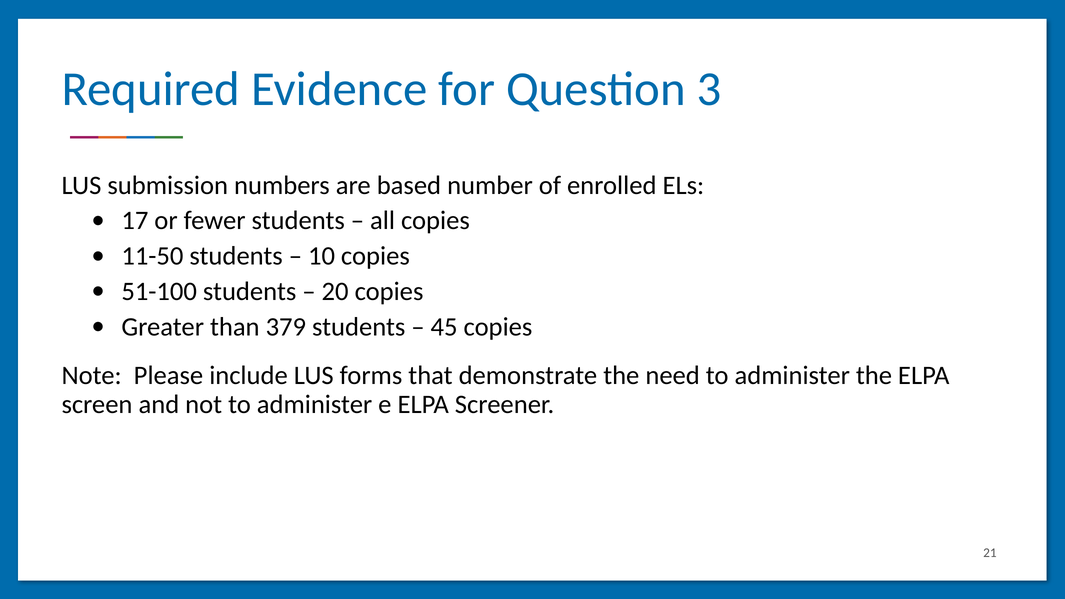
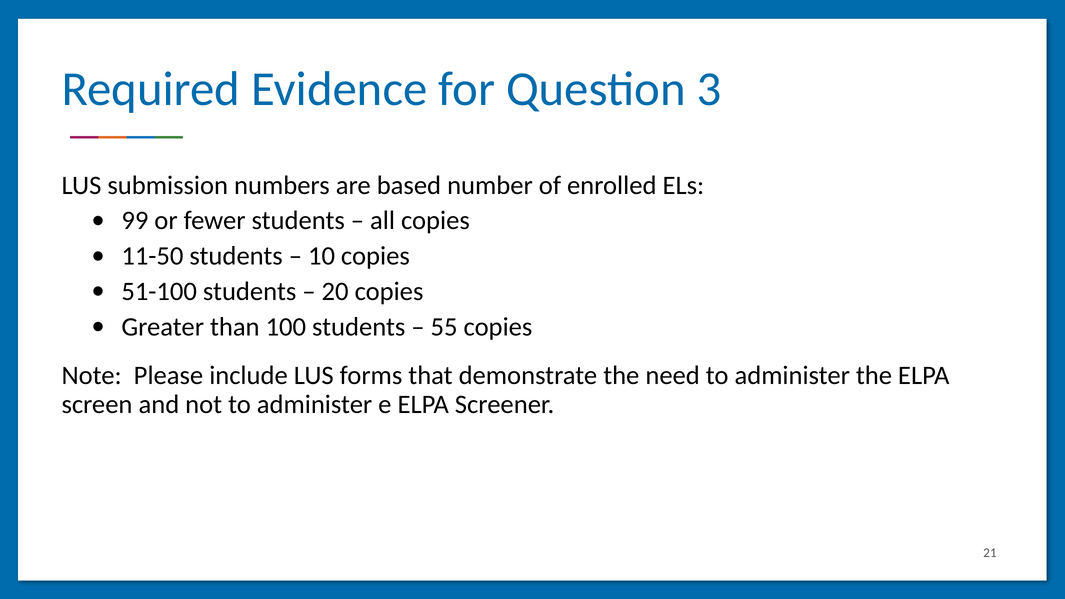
17: 17 -> 99
379: 379 -> 100
45: 45 -> 55
